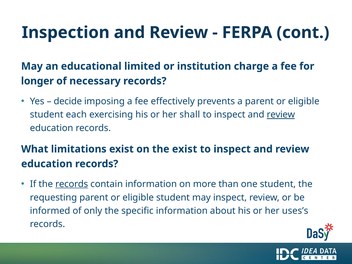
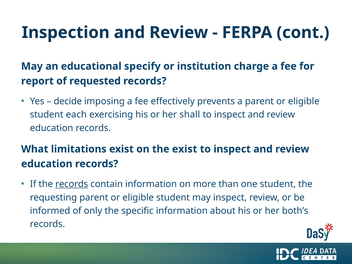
limited: limited -> specify
longer: longer -> report
necessary: necessary -> requested
review at (281, 115) underline: present -> none
uses’s: uses’s -> both’s
